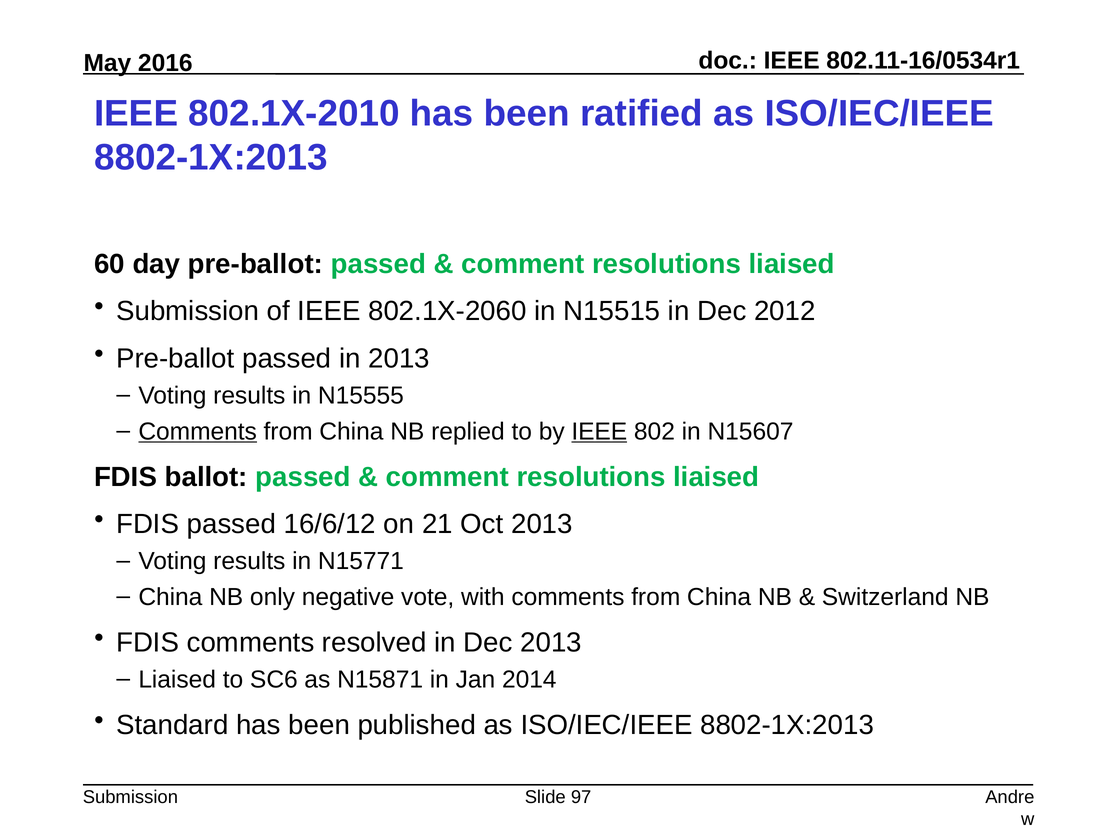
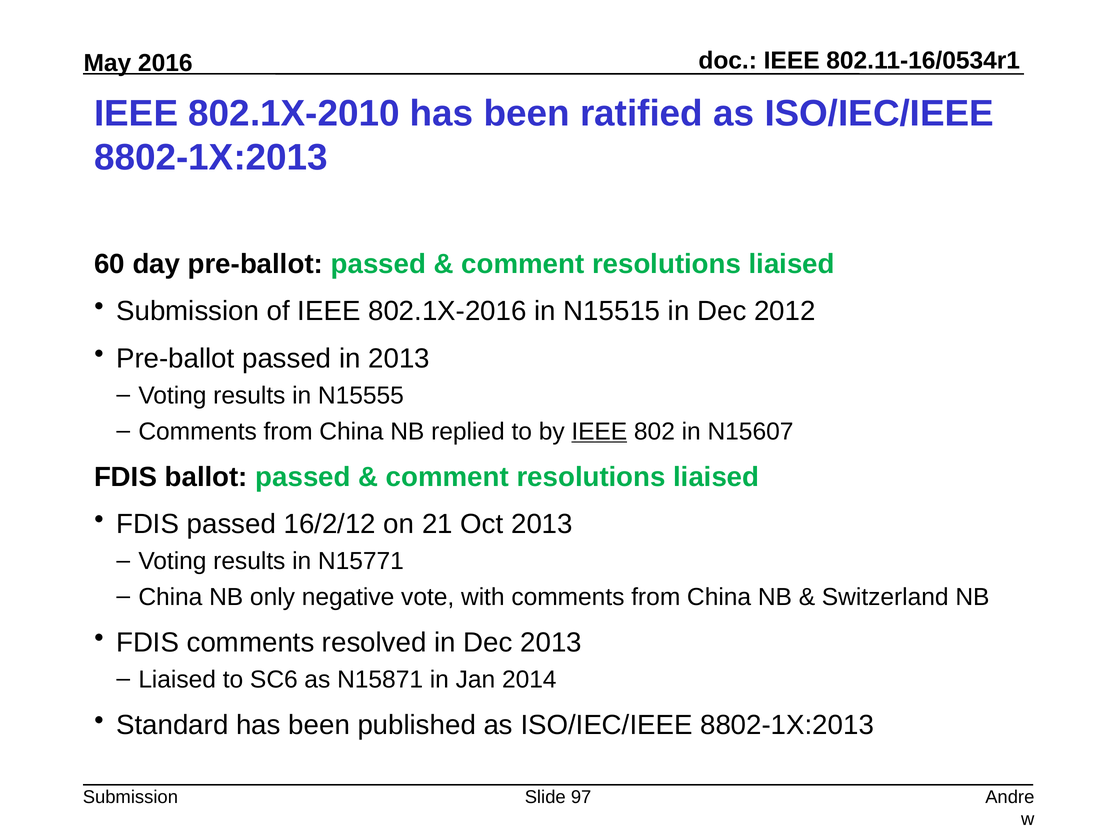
802.1X-2060: 802.1X-2060 -> 802.1X-2016
Comments at (198, 431) underline: present -> none
16/6/12: 16/6/12 -> 16/2/12
